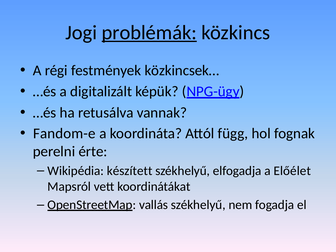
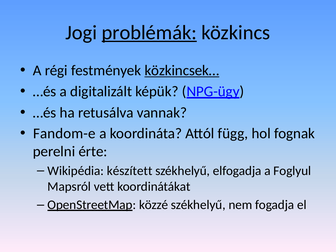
közkincsek… underline: none -> present
Előélet: Előélet -> Foglyul
vallás: vallás -> közzé
